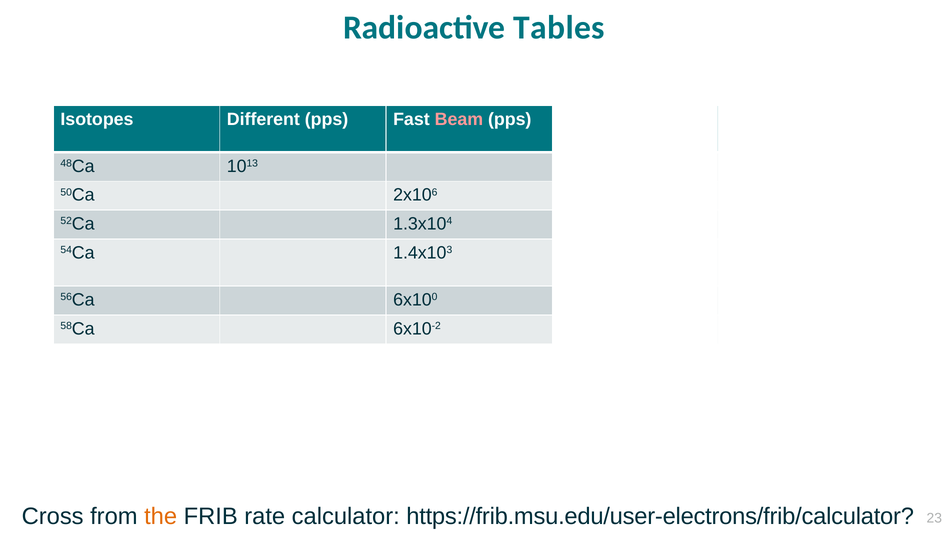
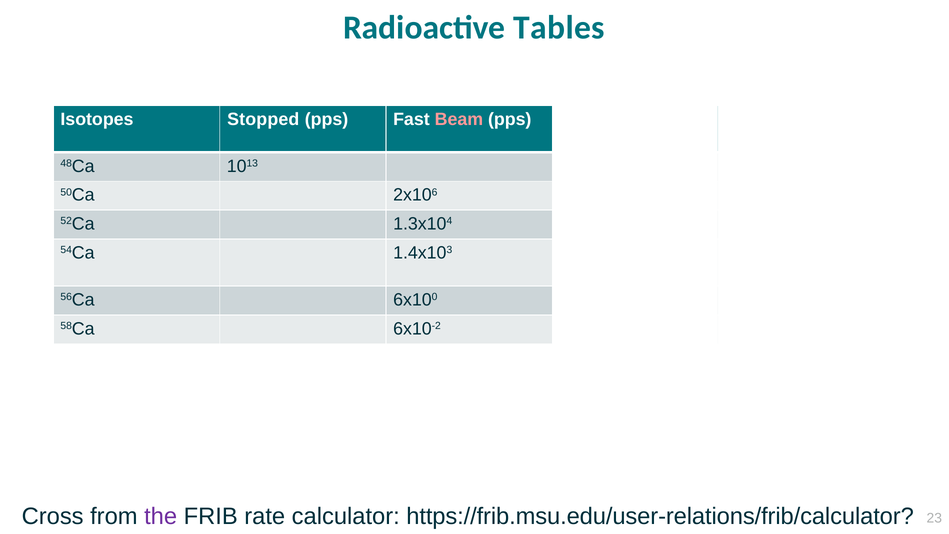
Isotopes Different: Different -> Stopped
the colour: orange -> purple
https://frib.msu.edu/user-electrons/frib/calculator: https://frib.msu.edu/user-electrons/frib/calculator -> https://frib.msu.edu/user-relations/frib/calculator
